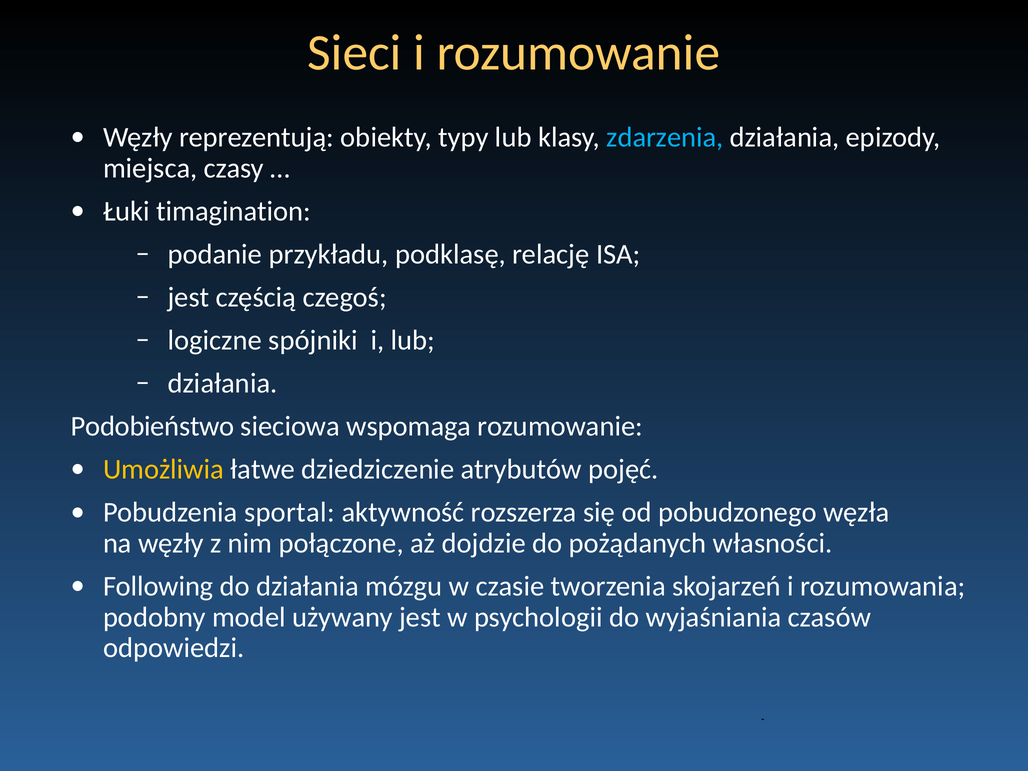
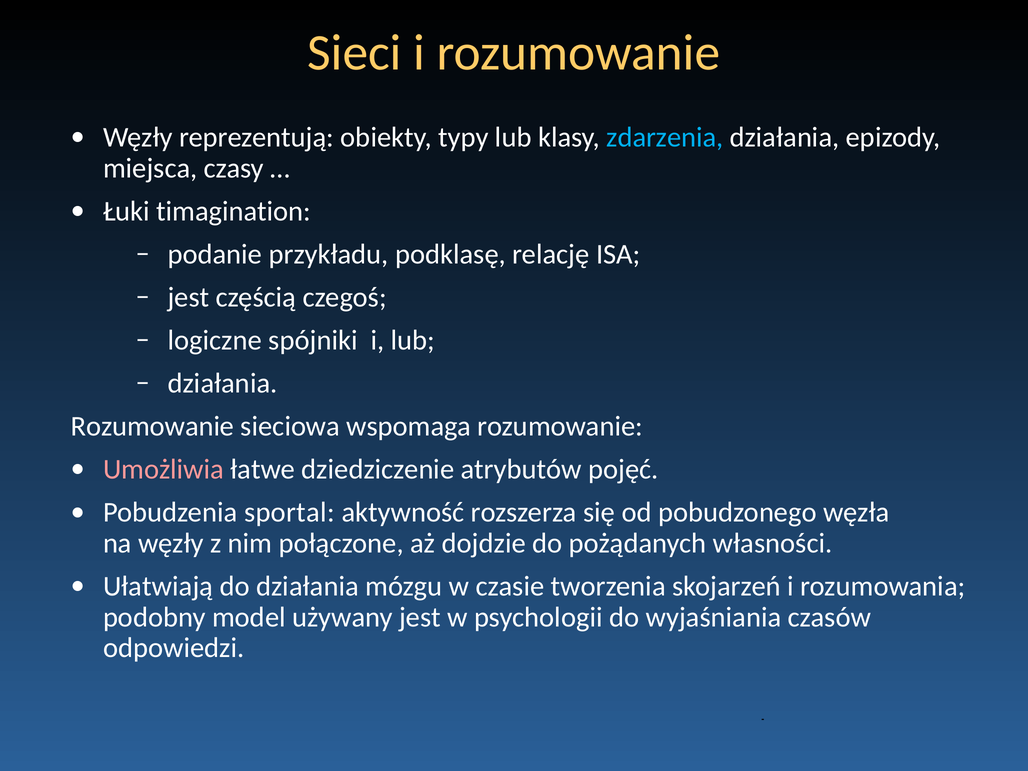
Podobieństwo at (153, 426): Podobieństwo -> Rozumowanie
Umożliwia colour: yellow -> pink
Following: Following -> Ułatwiają
